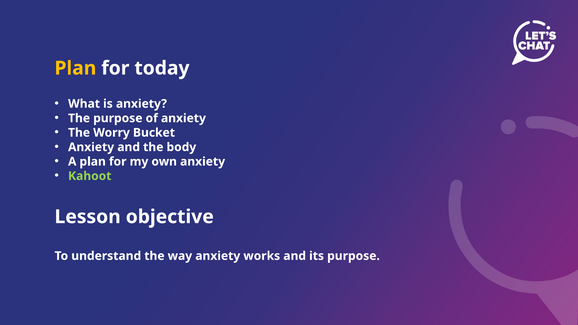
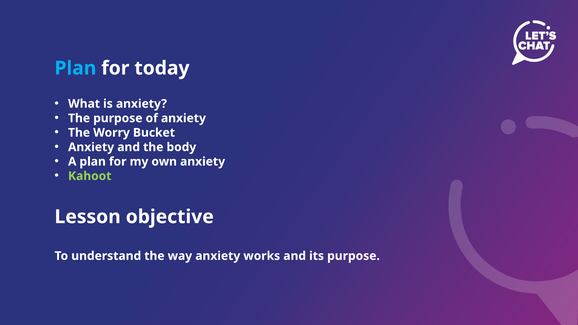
Plan at (75, 68) colour: yellow -> light blue
